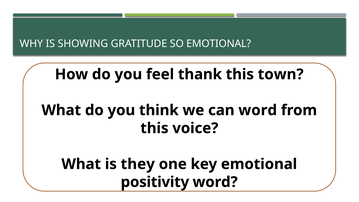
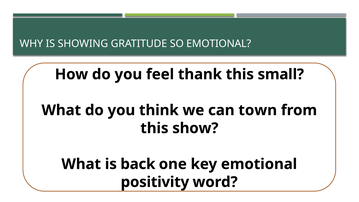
town: town -> small
can word: word -> town
voice: voice -> show
they: they -> back
